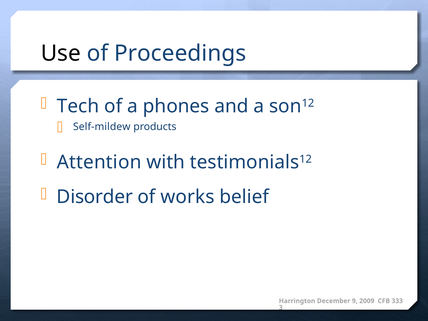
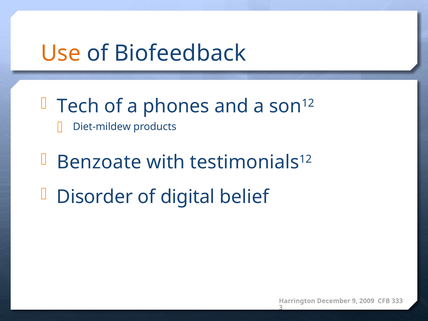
Use colour: black -> orange
Proceedings: Proceedings -> Biofeedback
Self-mildew: Self-mildew -> Diet-mildew
Attention: Attention -> Benzoate
works: works -> digital
